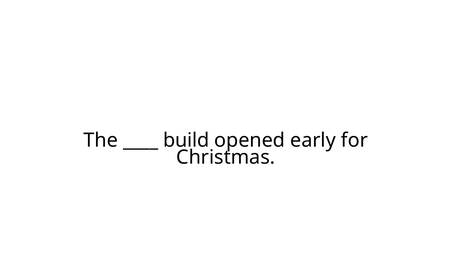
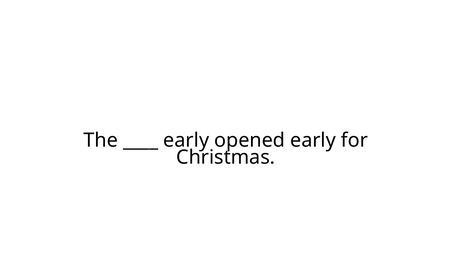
build at (186, 140): build -> early
